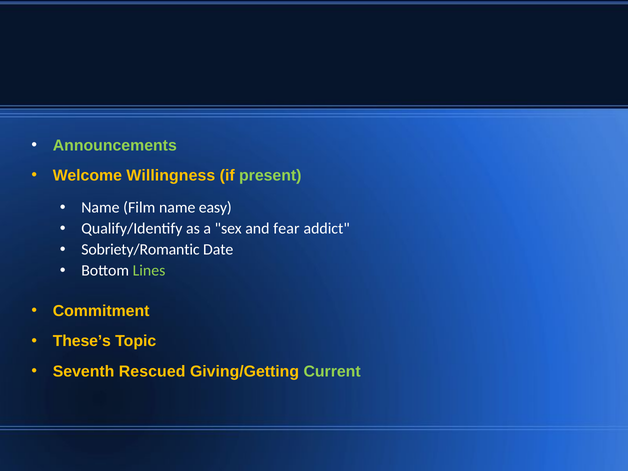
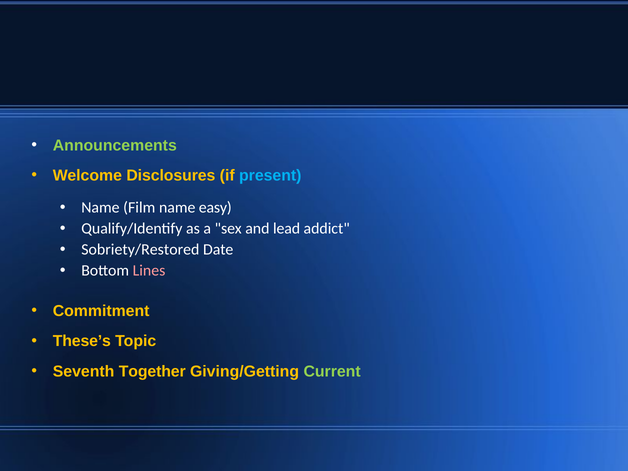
Willingness: Willingness -> Disclosures
present colour: light green -> light blue
fear: fear -> lead
Sobriety/Romantic: Sobriety/Romantic -> Sobriety/Restored
Lines colour: light green -> pink
Rescued: Rescued -> Together
